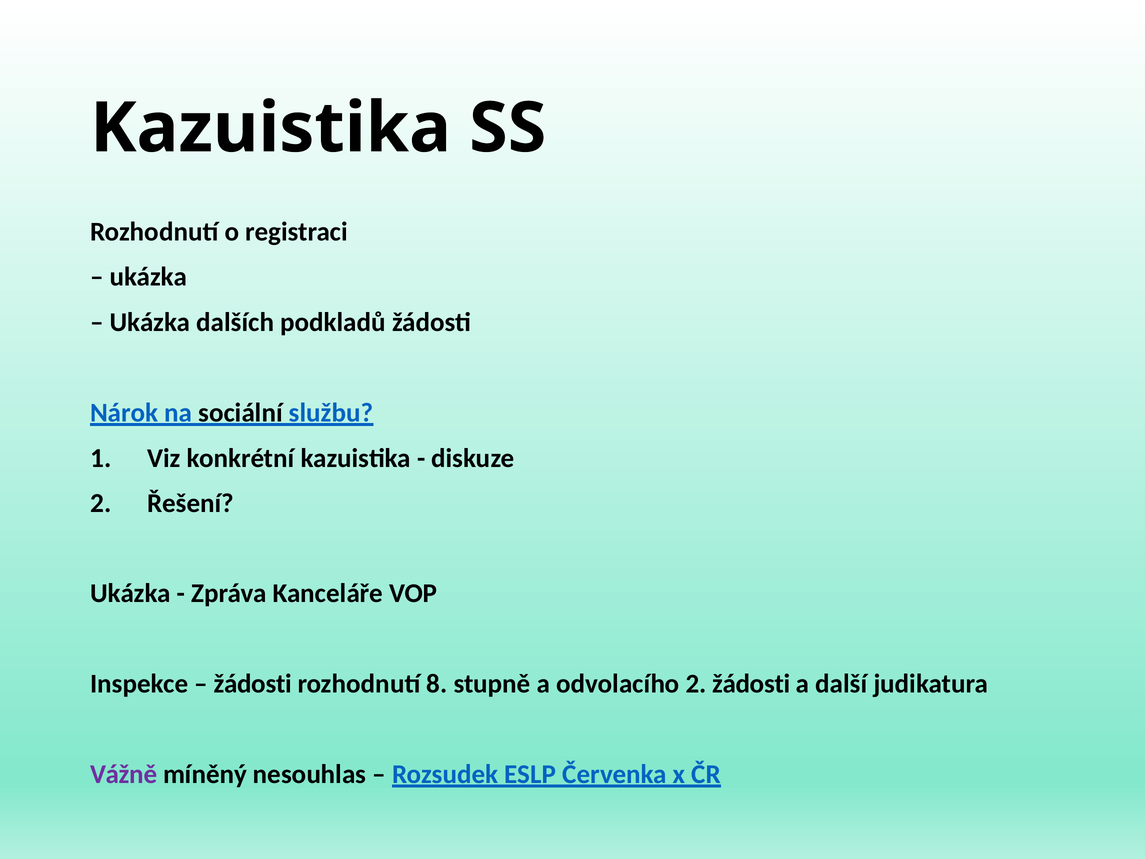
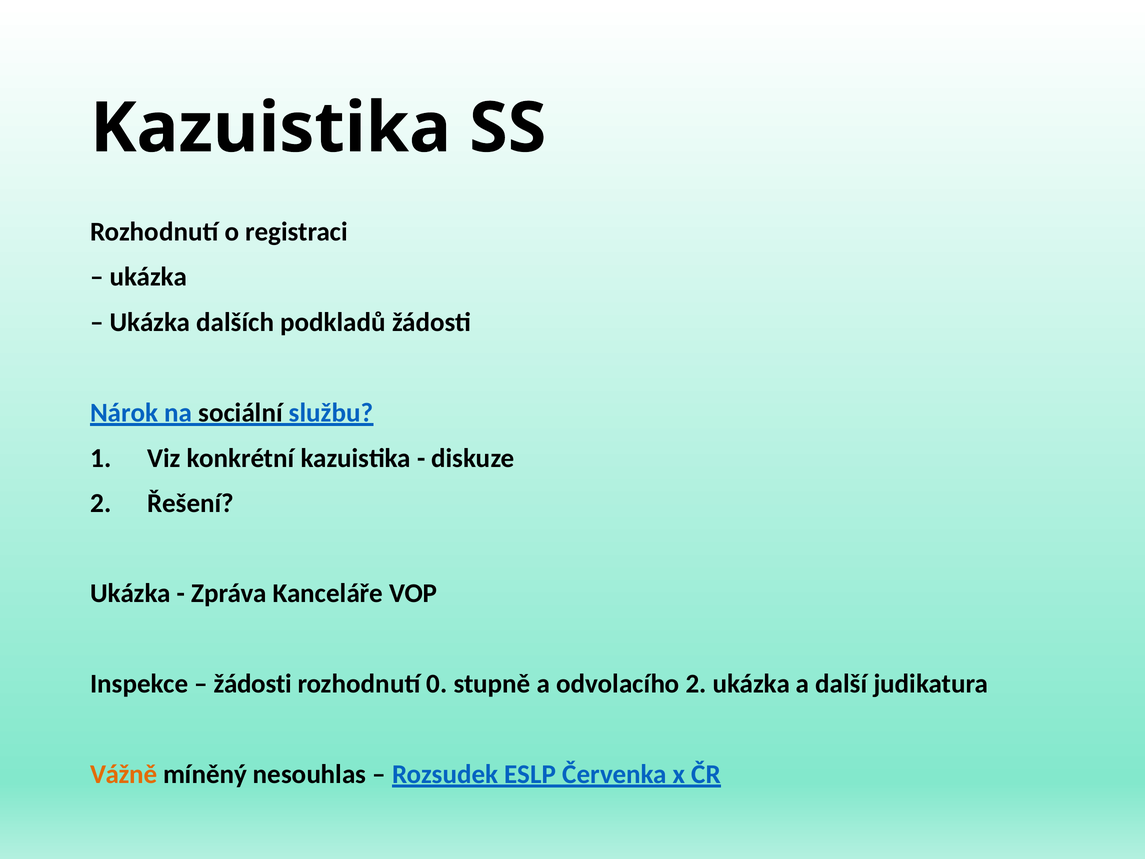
8: 8 -> 0
2 žádosti: žádosti -> ukázka
Vážně colour: purple -> orange
